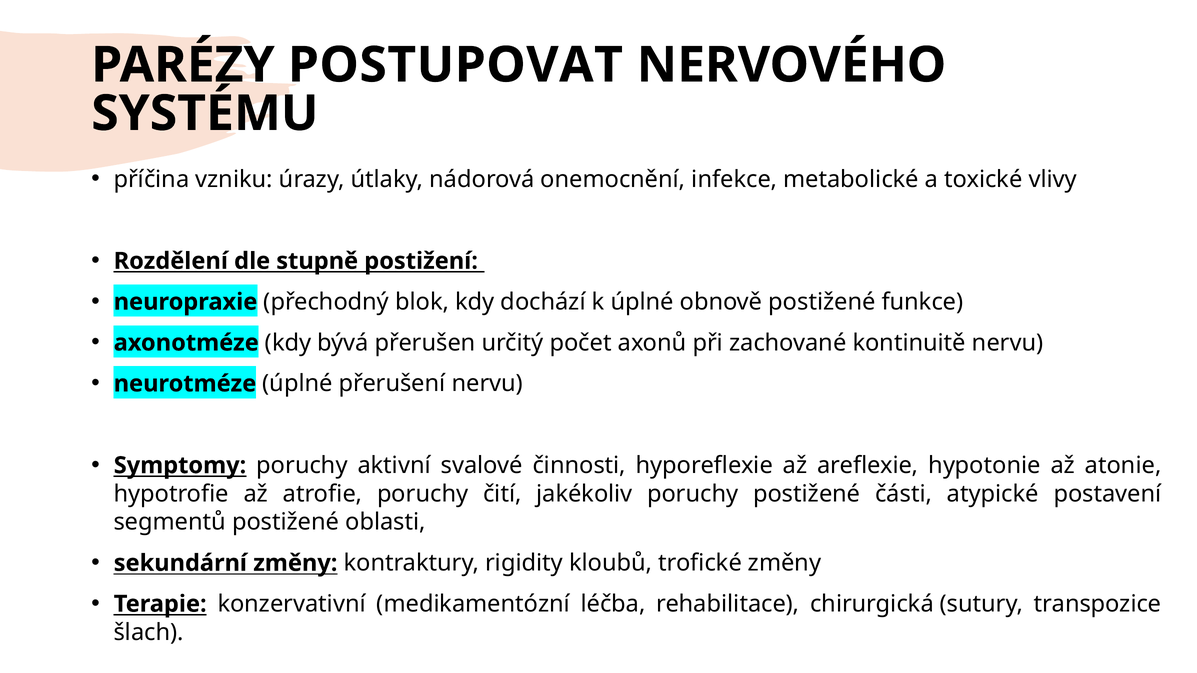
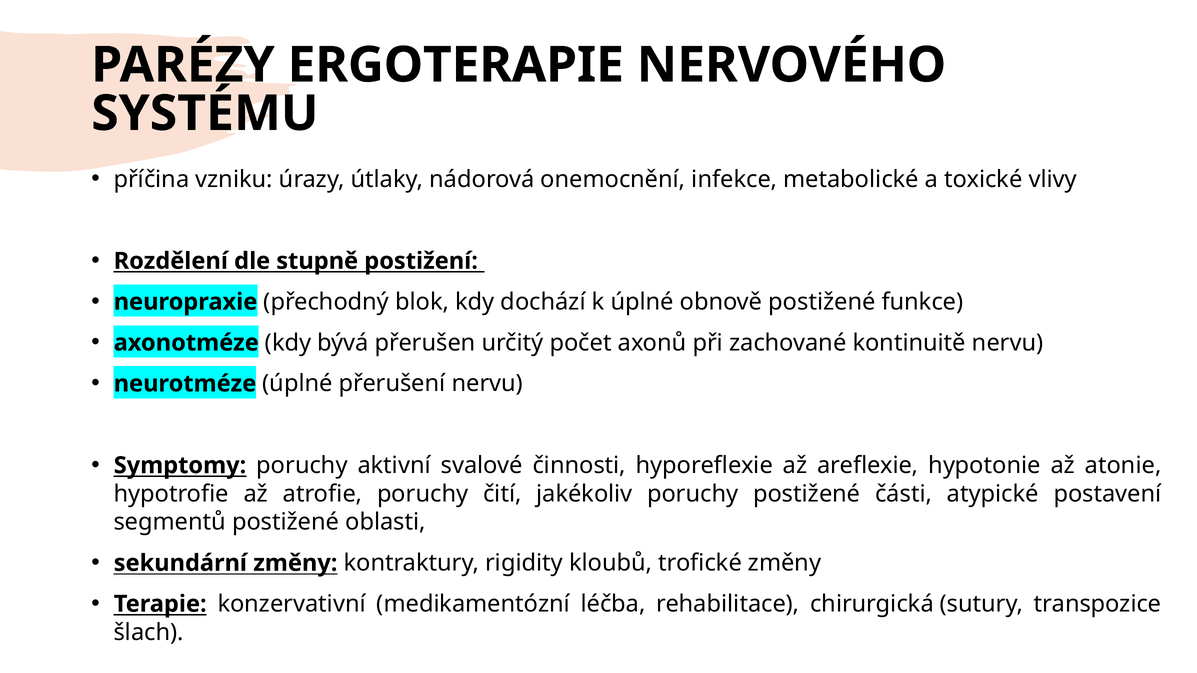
POSTUPOVAT: POSTUPOVAT -> ERGOTERAPIE
